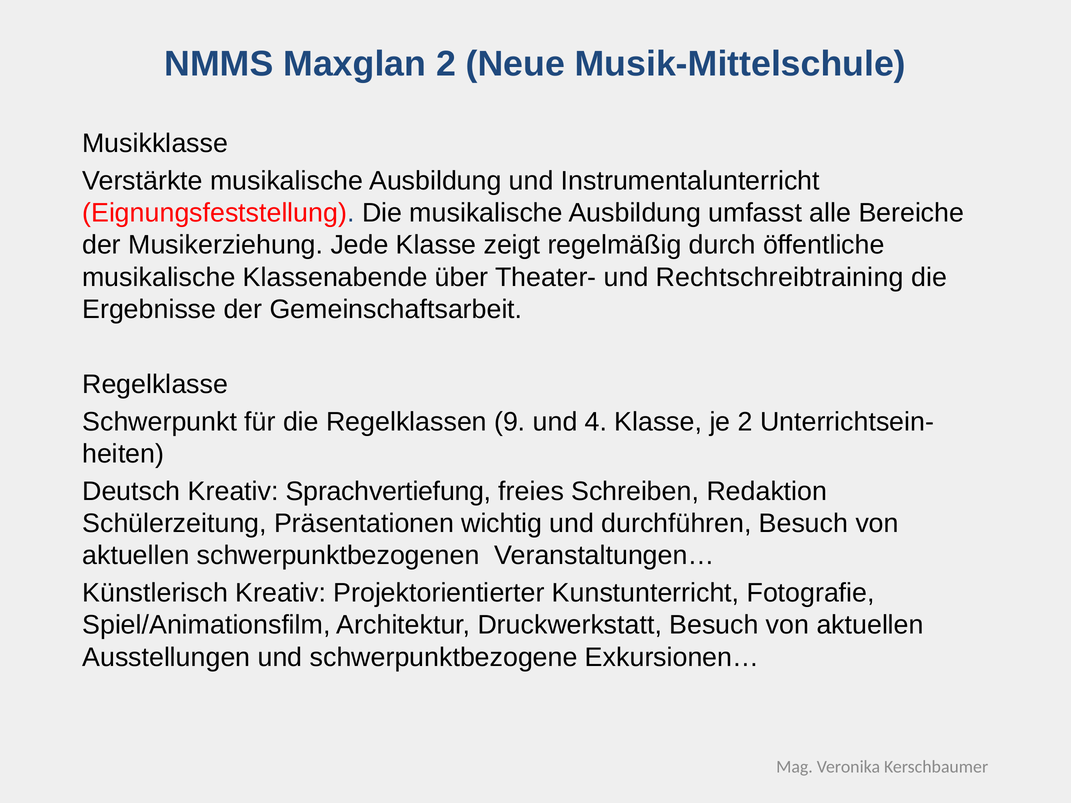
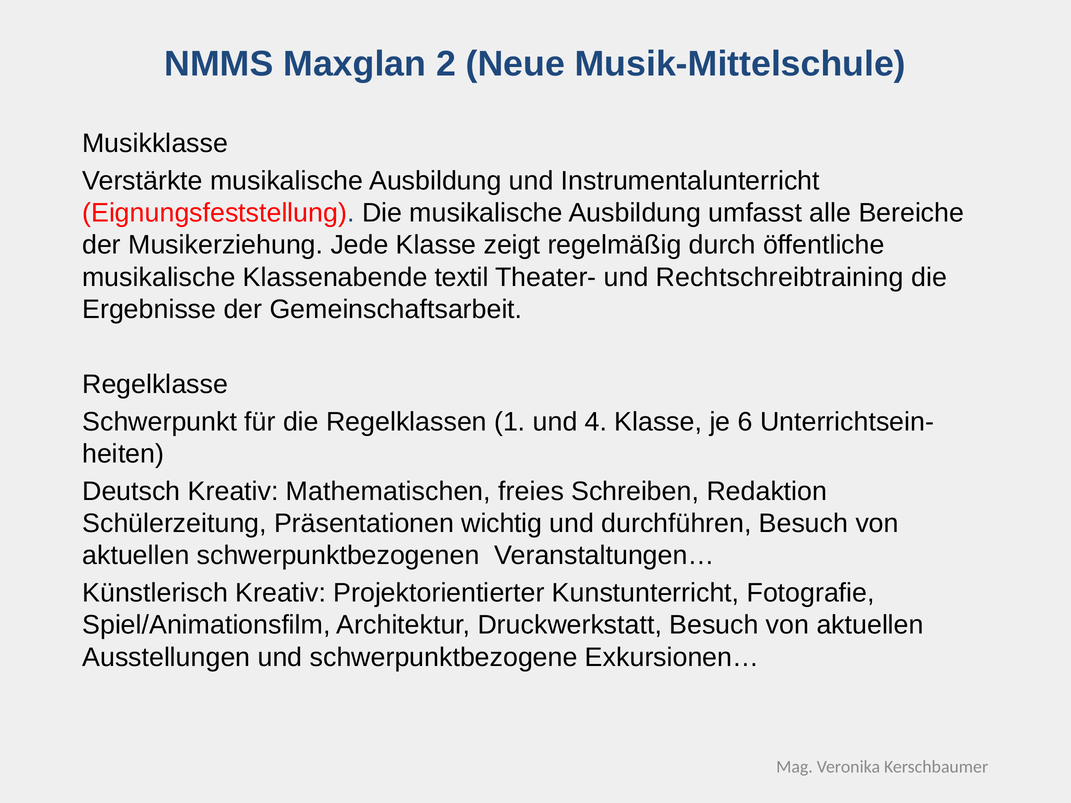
über: über -> textil
9: 9 -> 1
je 2: 2 -> 6
Sprachvertiefung: Sprachvertiefung -> Mathematischen
